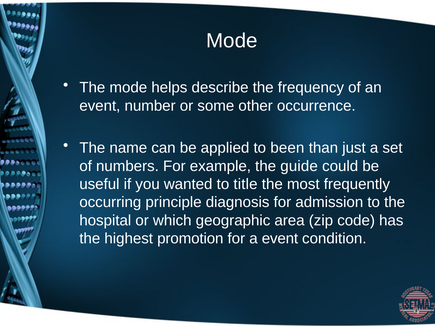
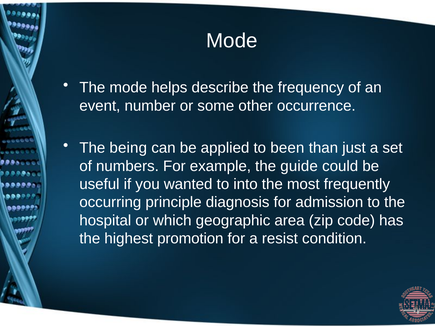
name: name -> being
title: title -> into
a event: event -> resist
